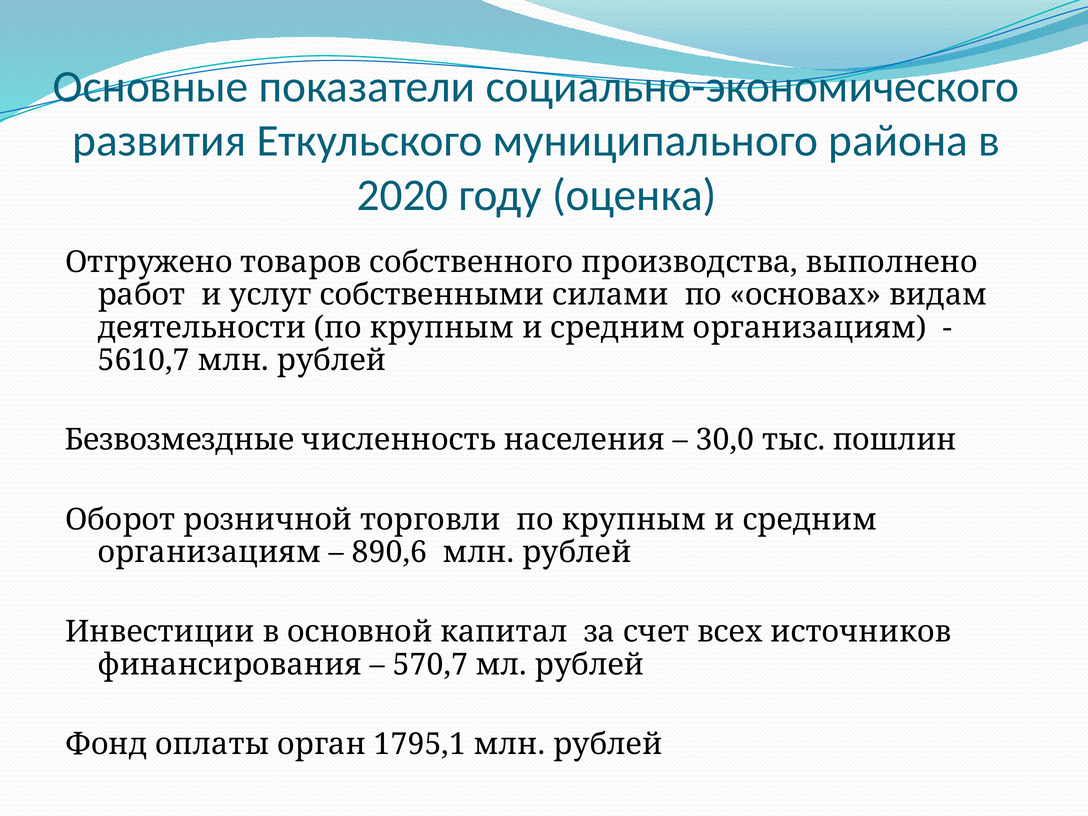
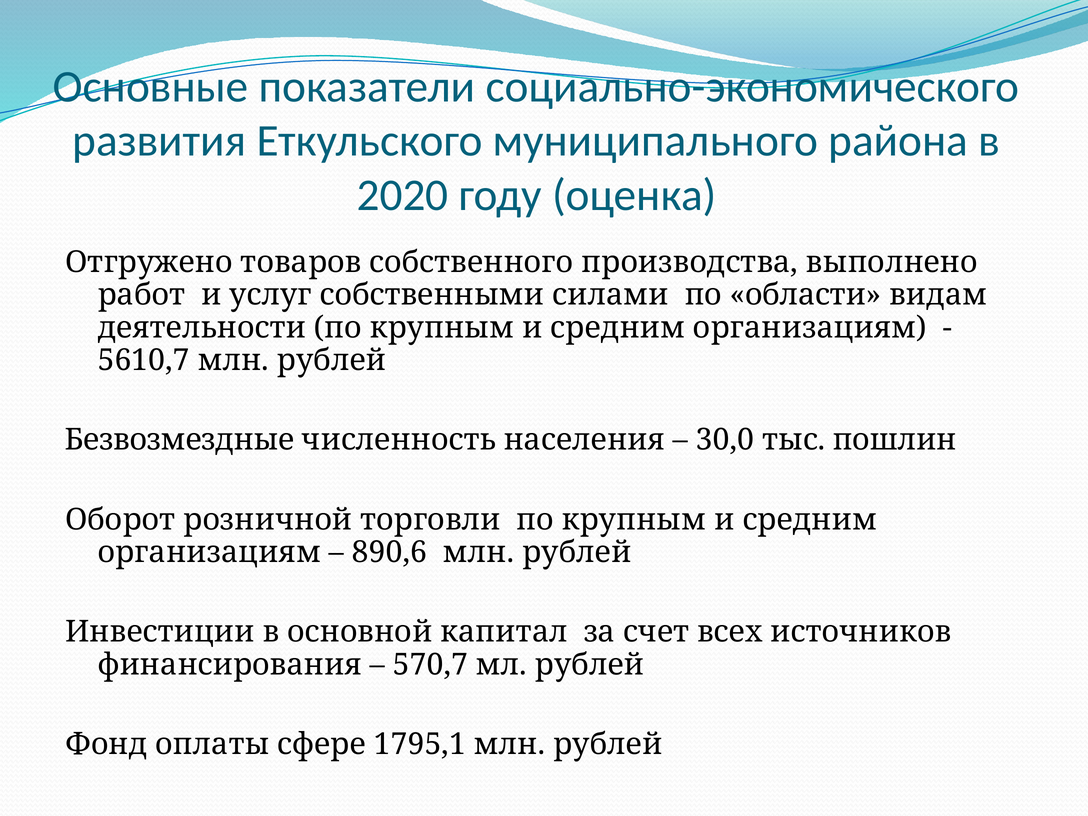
основах: основах -> области
орган: орган -> сфере
